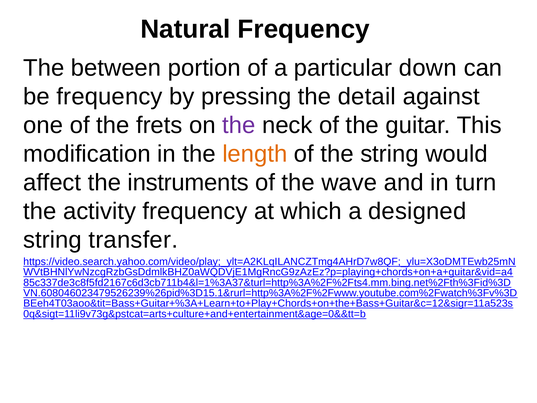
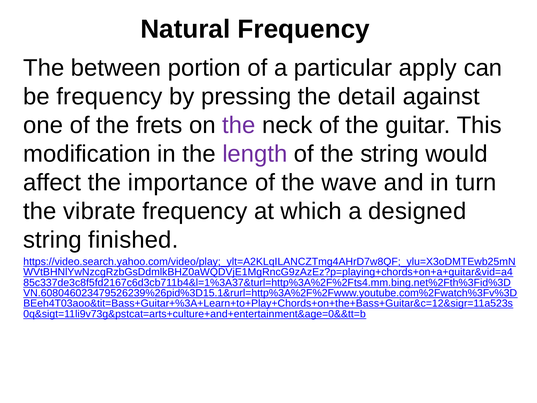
down: down -> apply
length colour: orange -> purple
instruments: instruments -> importance
activity: activity -> vibrate
transfer: transfer -> finished
